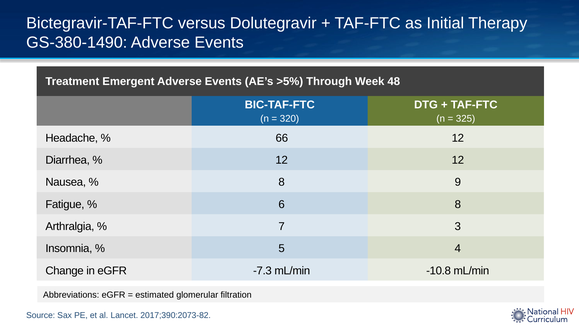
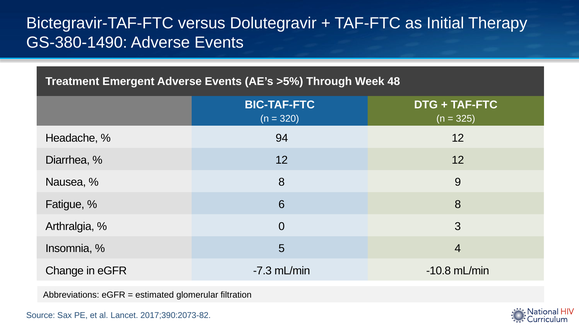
66: 66 -> 94
7: 7 -> 0
